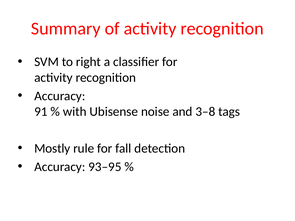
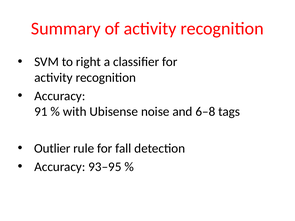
3–8: 3–8 -> 6–8
Mostly: Mostly -> Outlier
